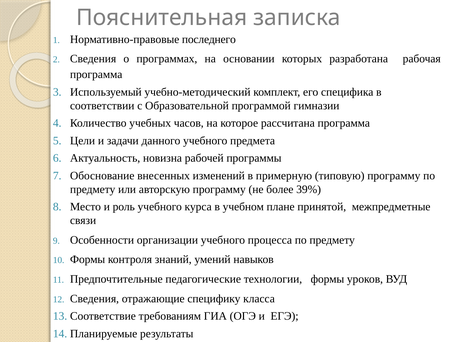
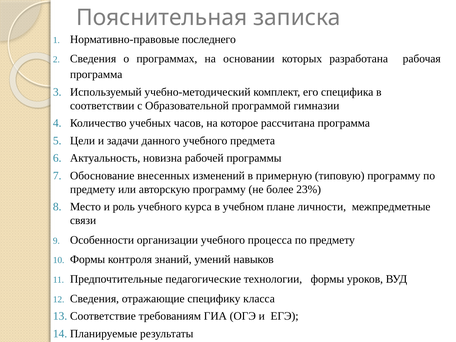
39%: 39% -> 23%
принятой: принятой -> личности
